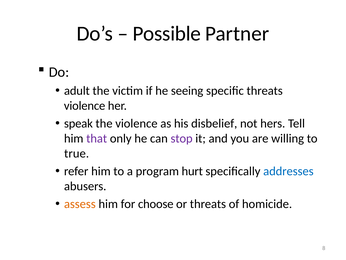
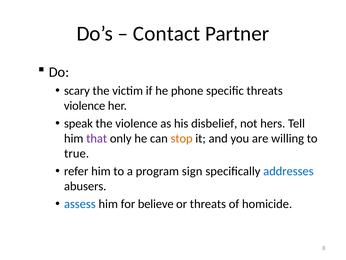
Possible: Possible -> Contact
adult: adult -> scary
seeing: seeing -> phone
stop colour: purple -> orange
hurt: hurt -> sign
assess colour: orange -> blue
choose: choose -> believe
